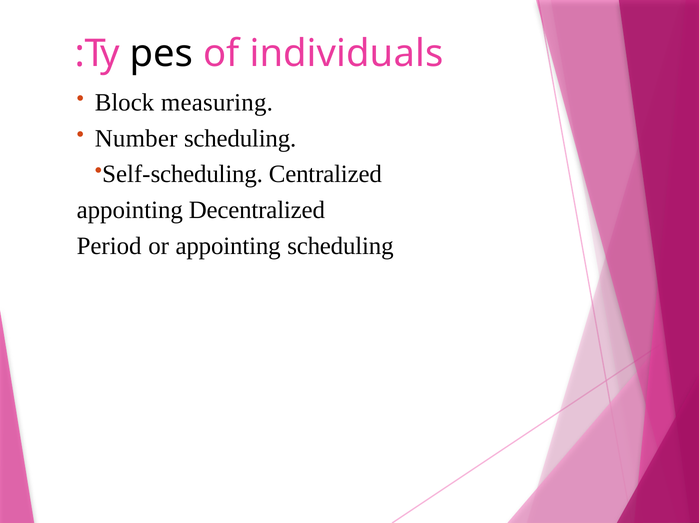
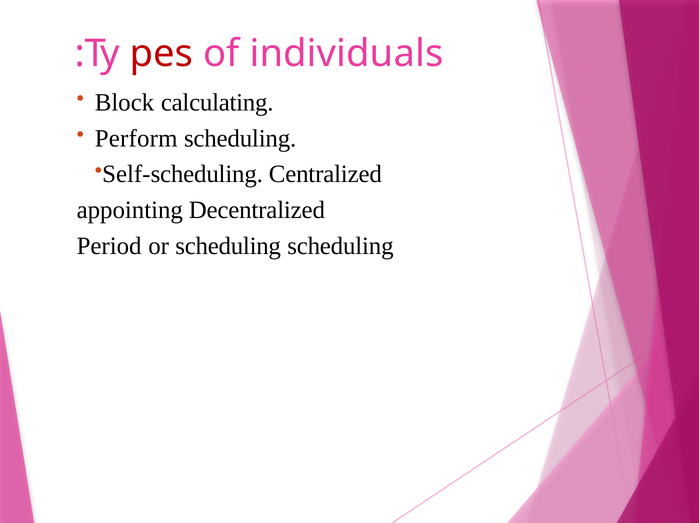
pes colour: black -> red
measuring: measuring -> calculating
Number: Number -> Perform
or appointing: appointing -> scheduling
